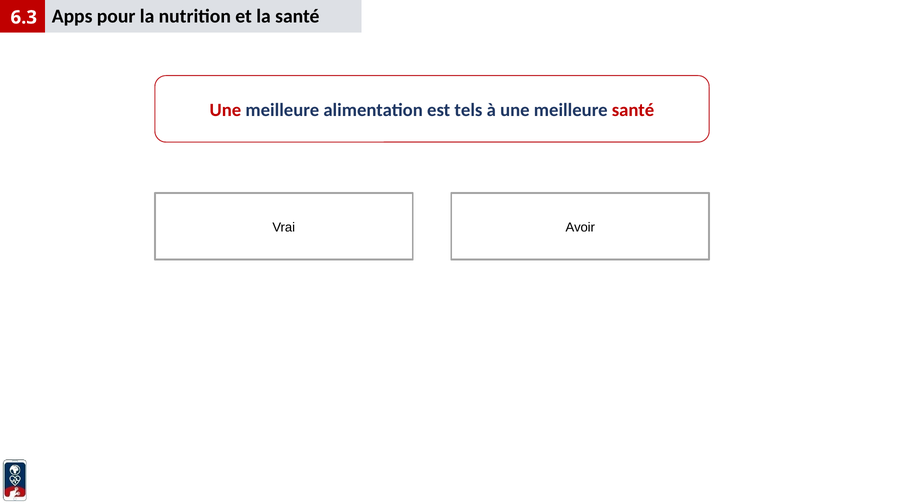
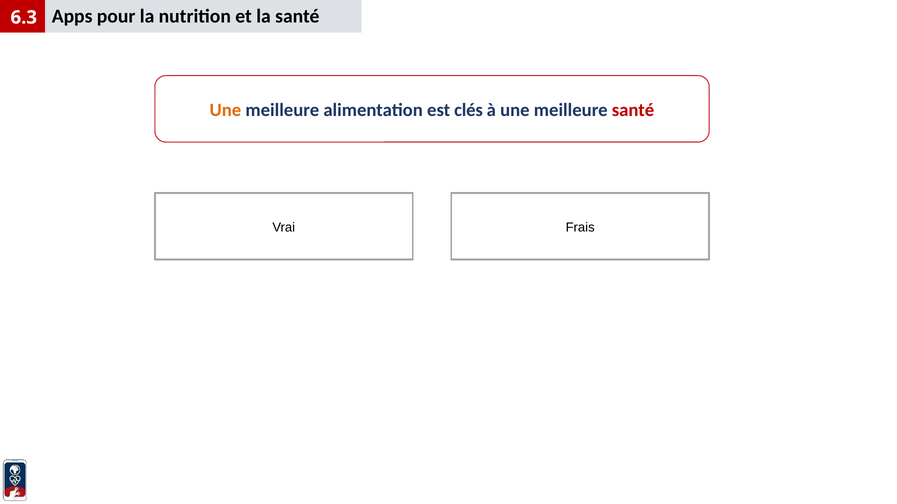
Une at (225, 110) colour: red -> orange
tels: tels -> clés
Avoir: Avoir -> Frais
